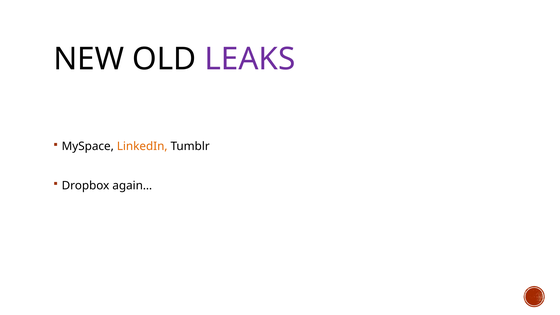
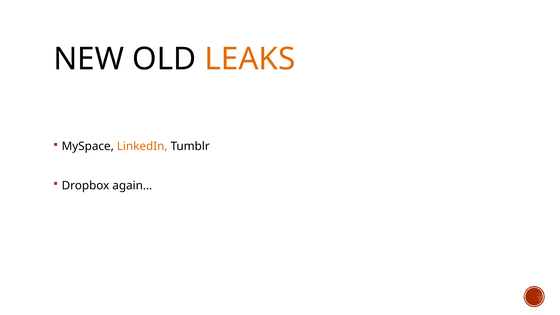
LEAKS colour: purple -> orange
